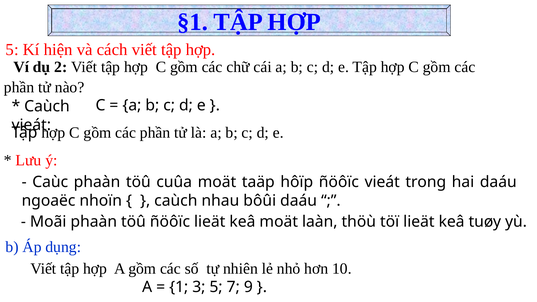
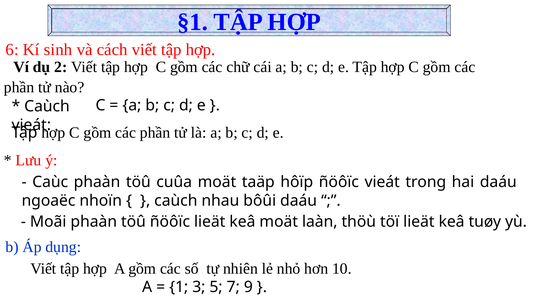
5 at (12, 50): 5 -> 6
hiện: hiện -> sinh
